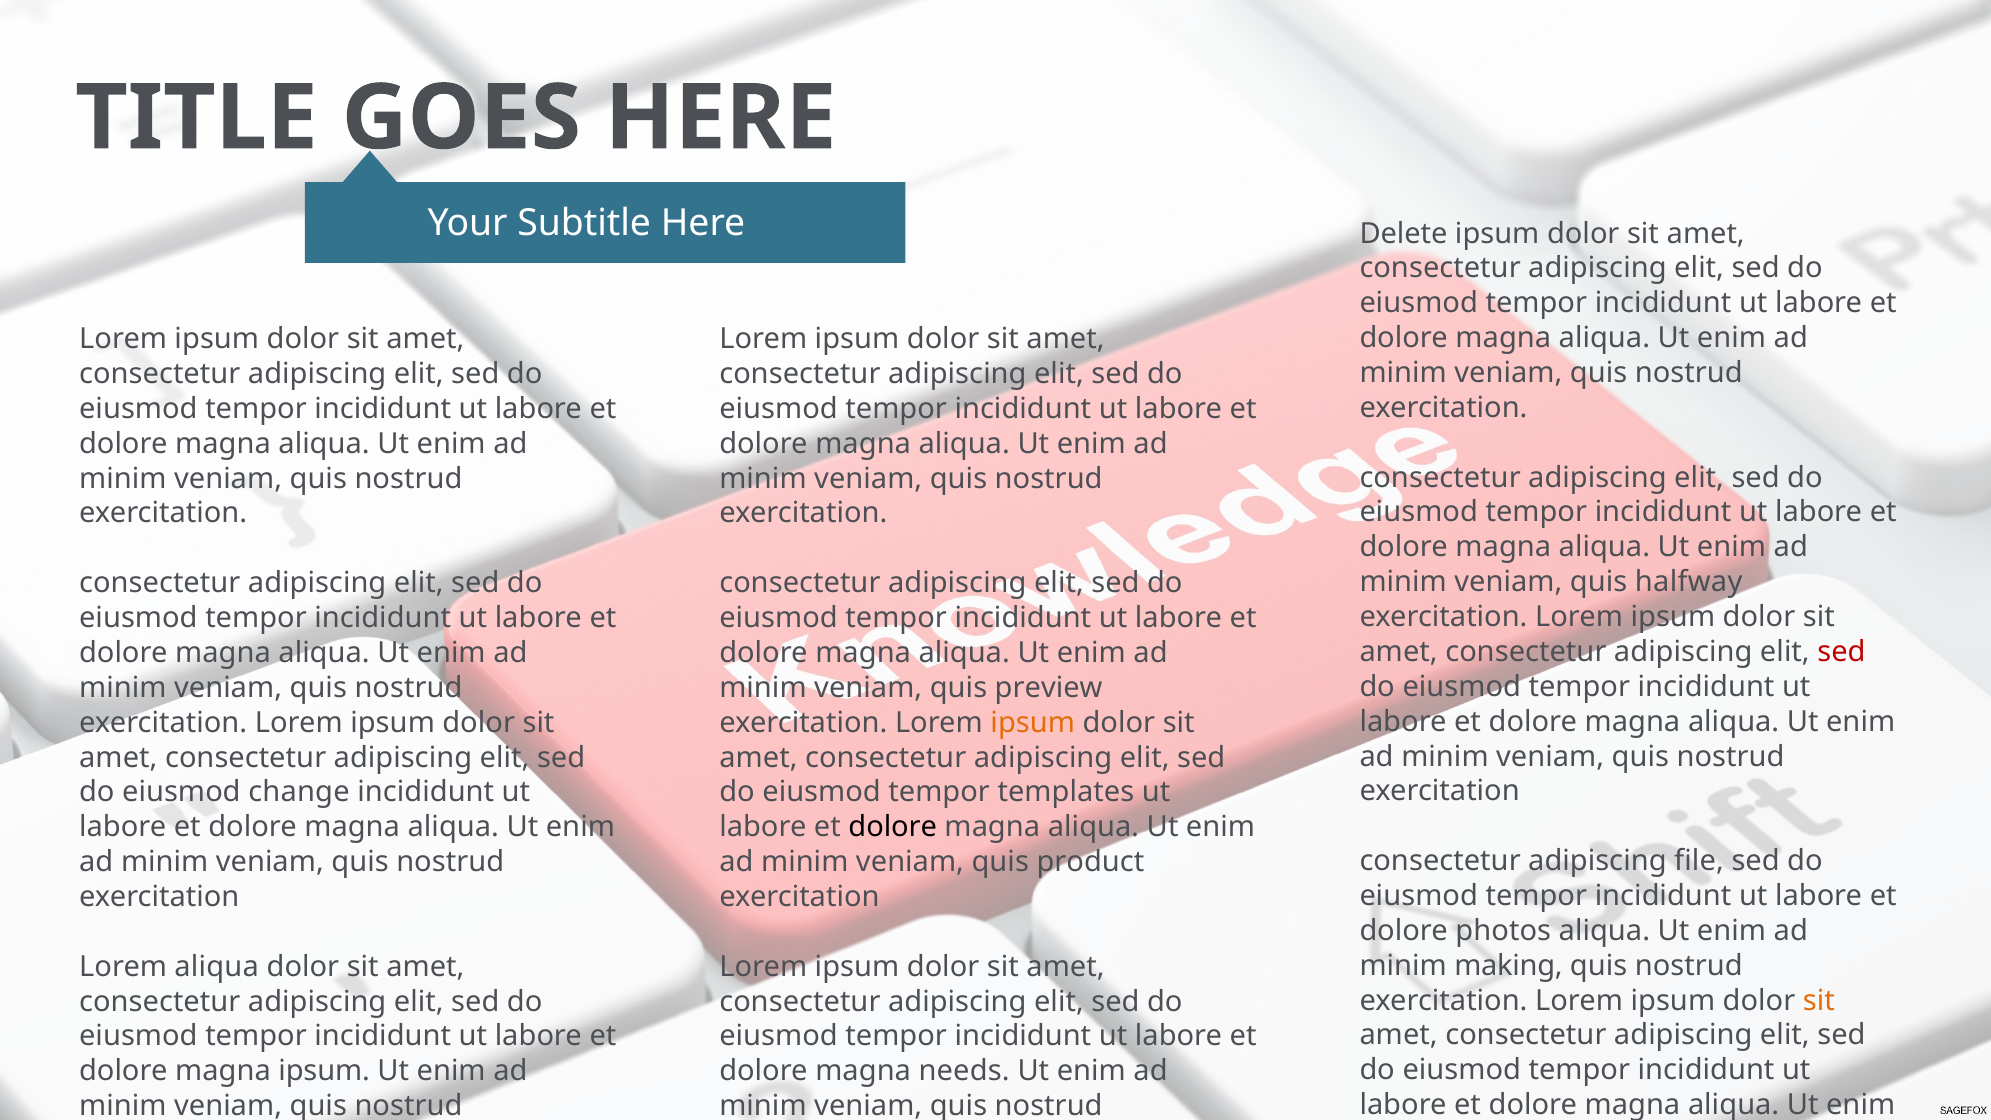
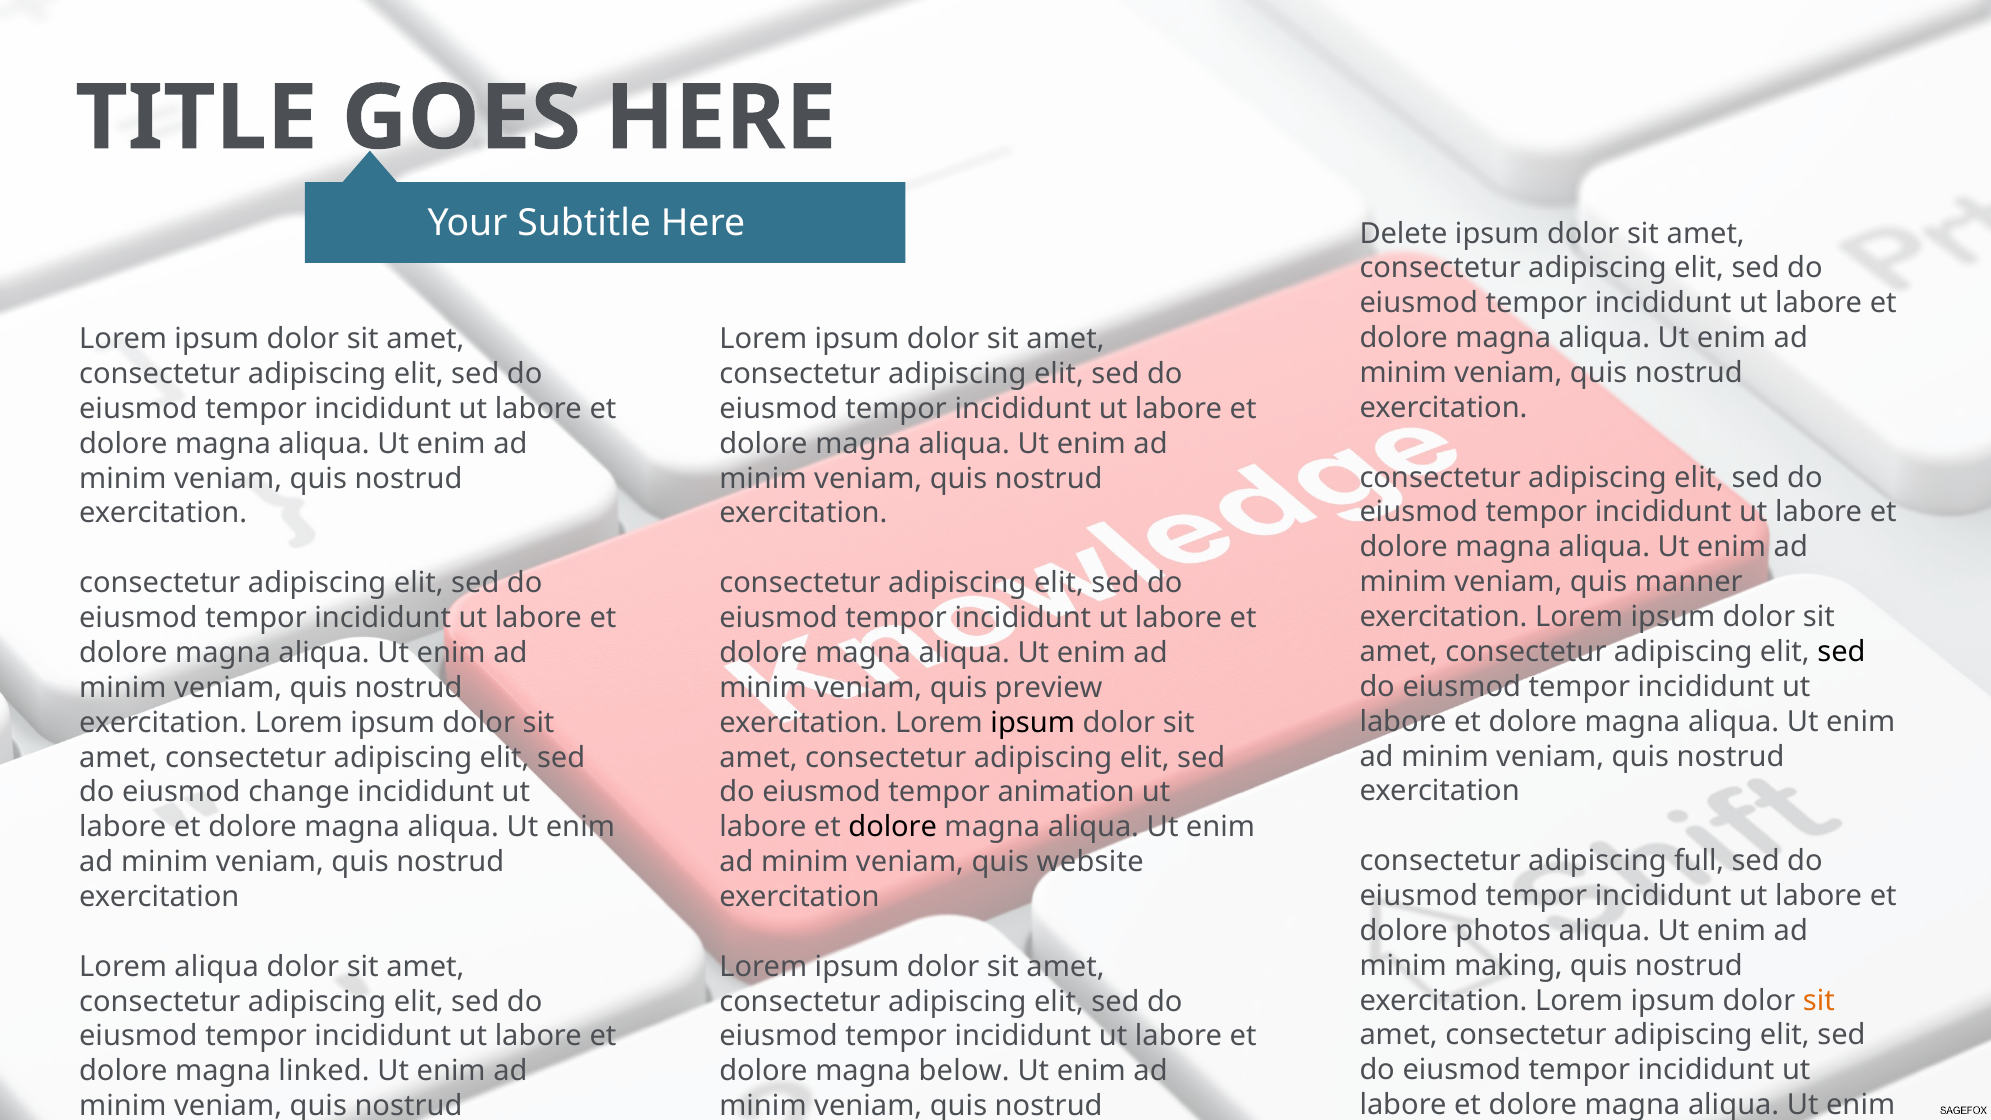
halfway: halfway -> manner
sed at (1841, 652) colour: red -> black
ipsum at (1033, 723) colour: orange -> black
templates: templates -> animation
file: file -> full
product: product -> website
magna ipsum: ipsum -> linked
needs: needs -> below
